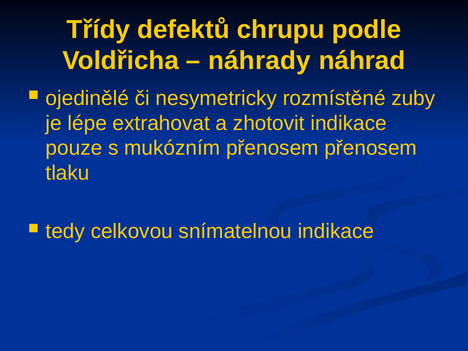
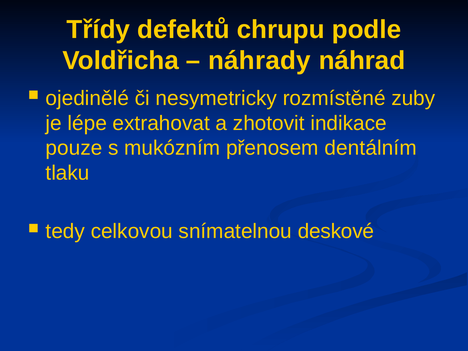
přenosem přenosem: přenosem -> dentálním
snímatelnou indikace: indikace -> deskové
